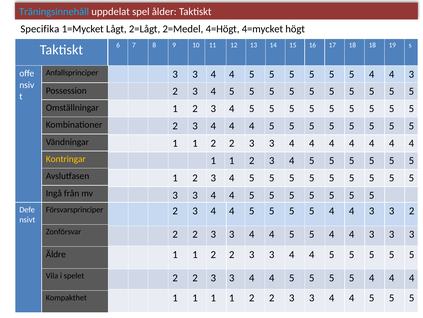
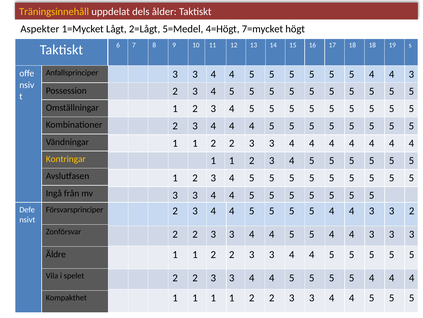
Träningsinnehåll colour: light blue -> yellow
spel: spel -> dels
Specifika: Specifika -> Aspekter
2=Medel: 2=Medel -> 5=Medel
4=mycket: 4=mycket -> 7=mycket
